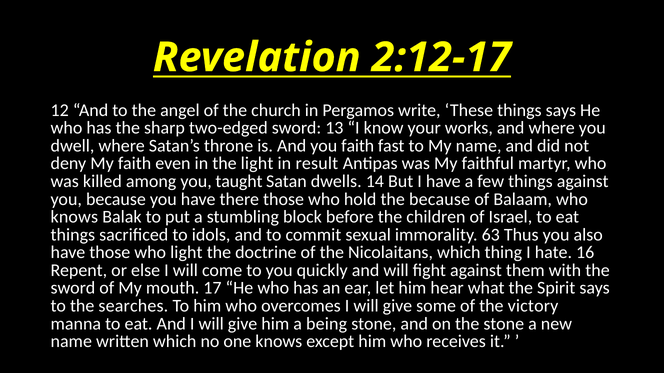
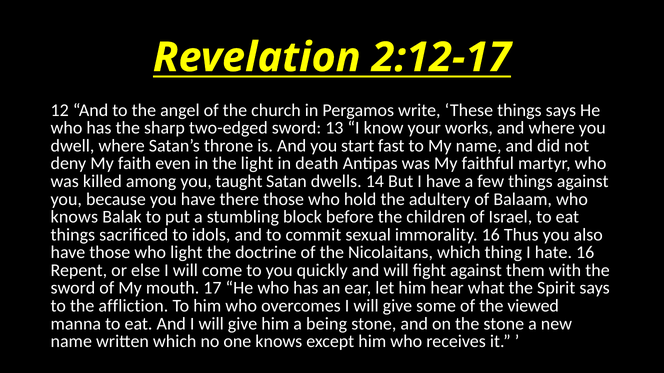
you faith: faith -> start
result: result -> death
the because: because -> adultery
immorality 63: 63 -> 16
searches: searches -> affliction
victory: victory -> viewed
